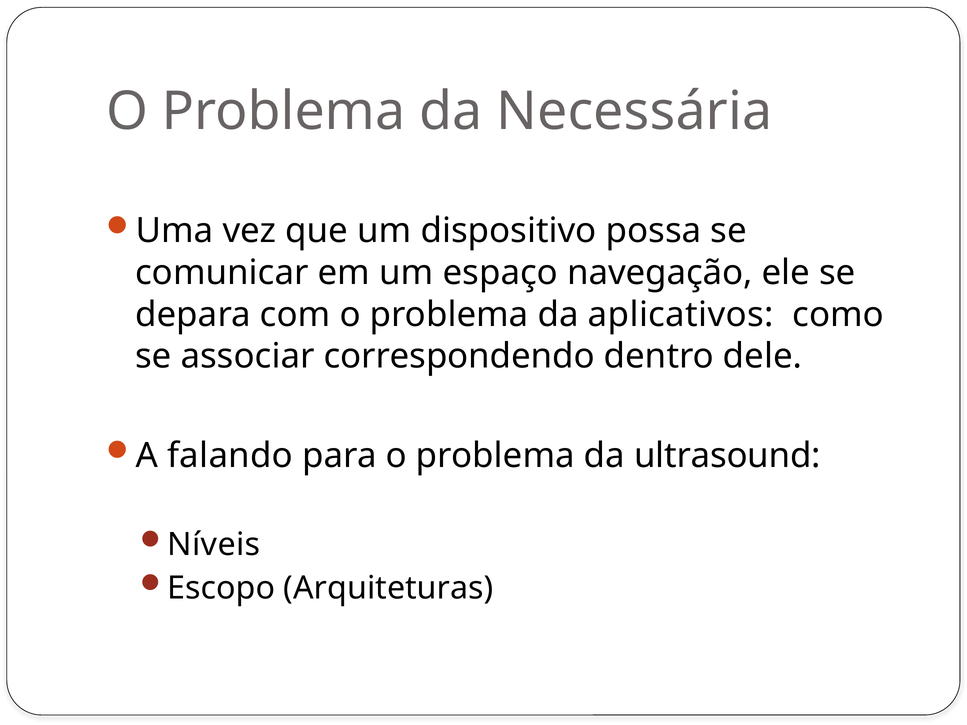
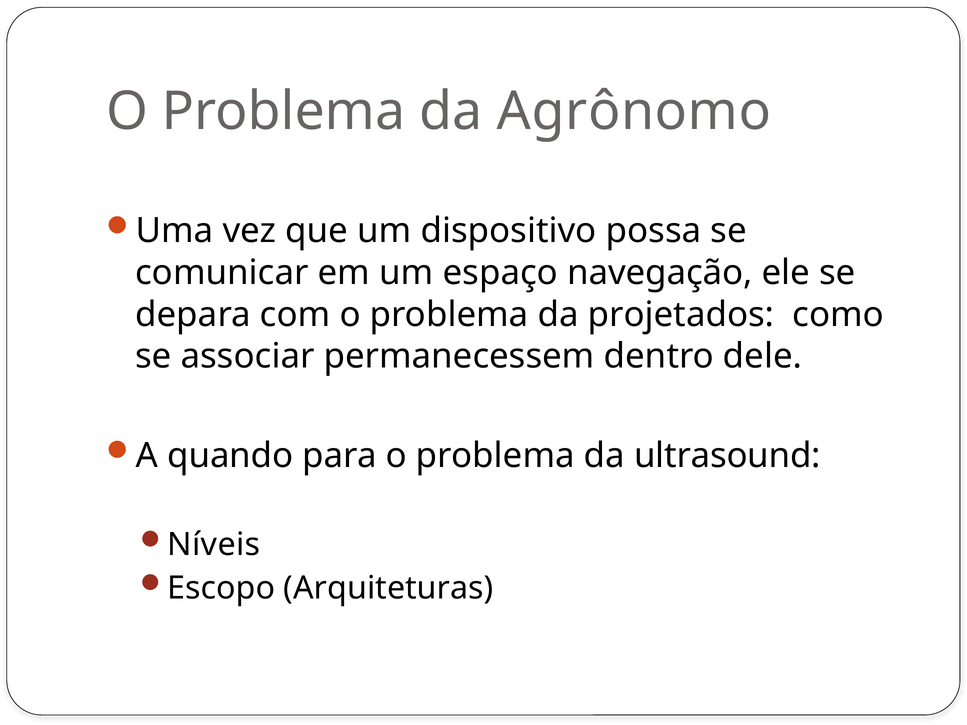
Necessária: Necessária -> Agrônomo
aplicativos: aplicativos -> projetados
correspondendo: correspondendo -> permanecessem
falando: falando -> quando
